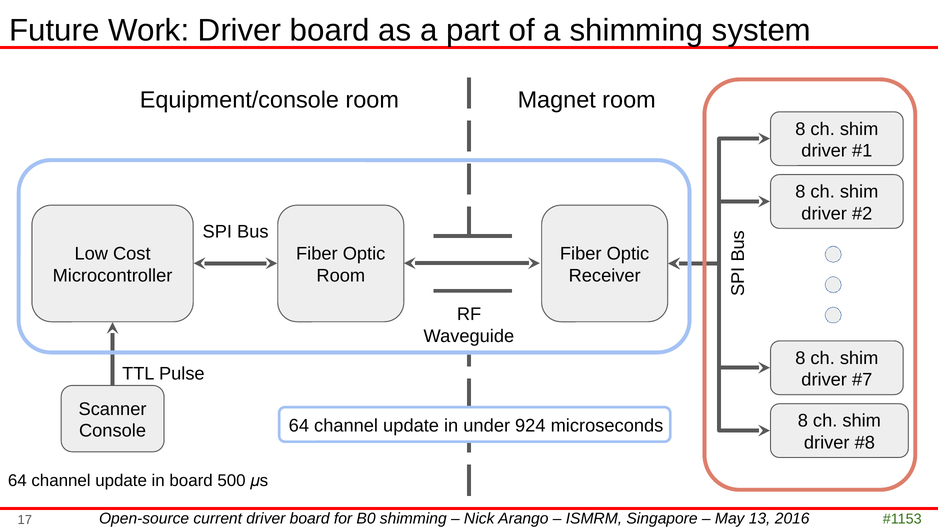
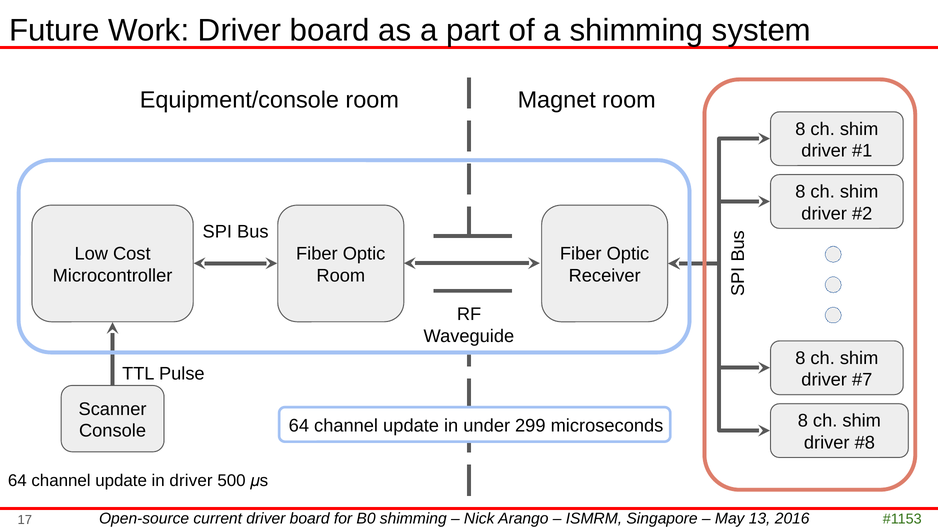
924: 924 -> 299
in board: board -> driver
